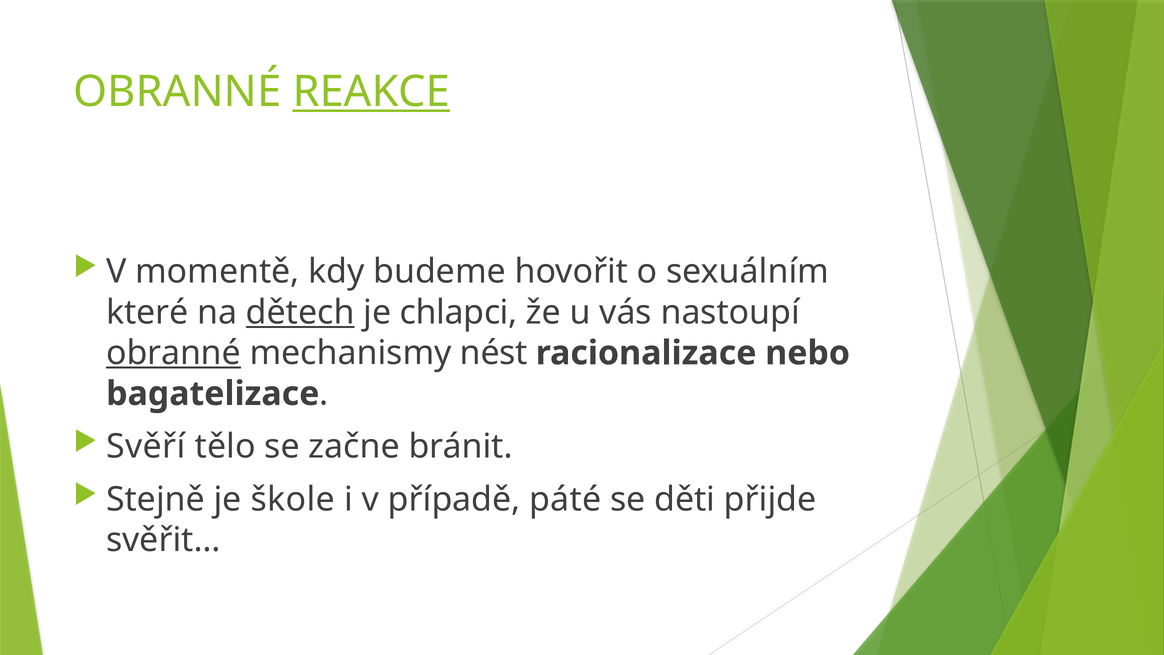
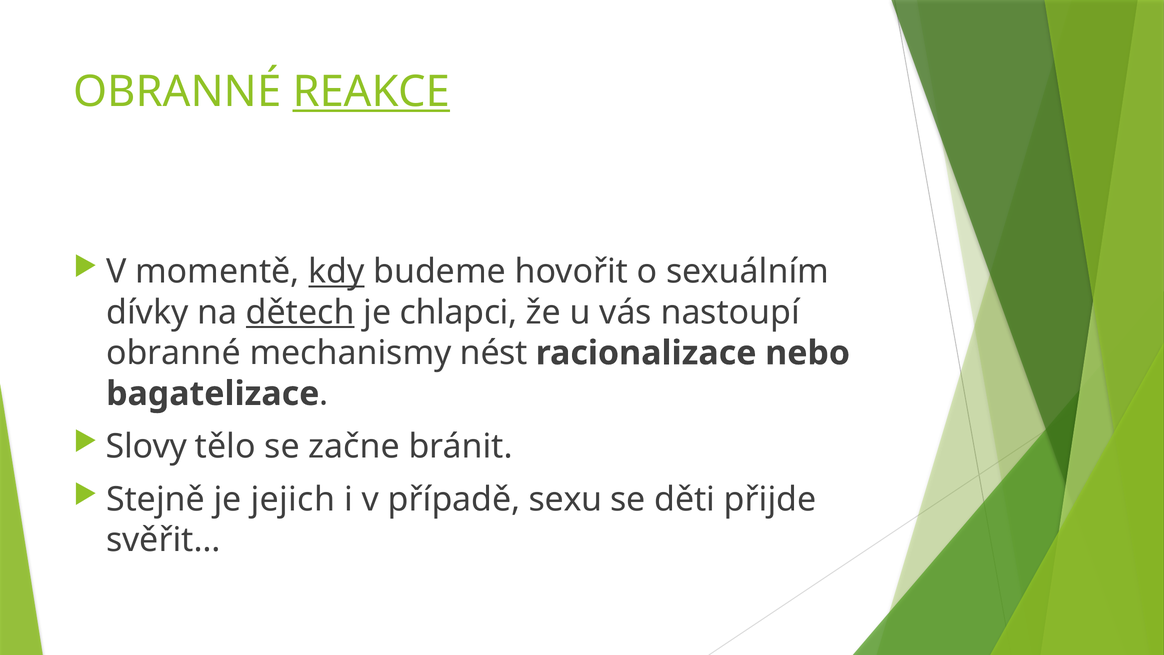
kdy underline: none -> present
které: které -> dívky
obranné at (174, 353) underline: present -> none
Svěří: Svěří -> Slovy
škole: škole -> jejich
páté: páté -> sexu
